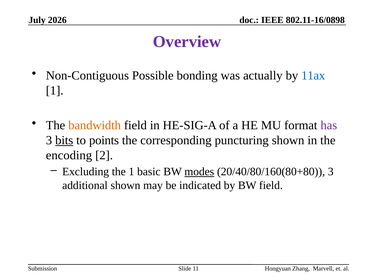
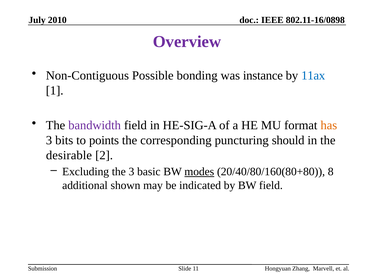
2026: 2026 -> 2010
actually: actually -> instance
bandwidth colour: orange -> purple
has colour: purple -> orange
bits underline: present -> none
puncturing shown: shown -> should
encoding: encoding -> desirable
the 1: 1 -> 3
20/40/80/160(80+80 3: 3 -> 8
